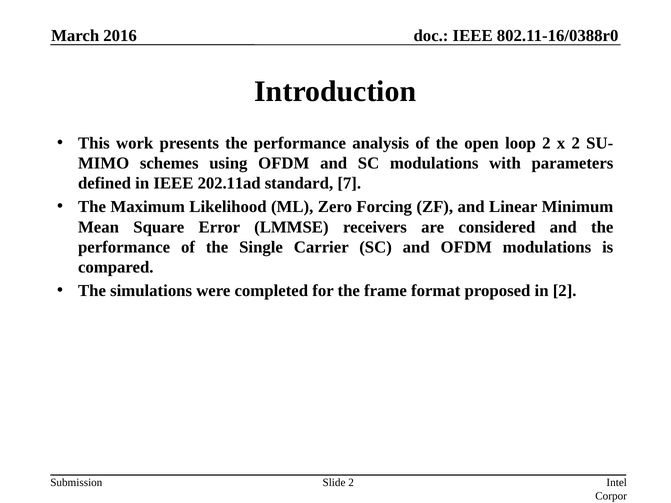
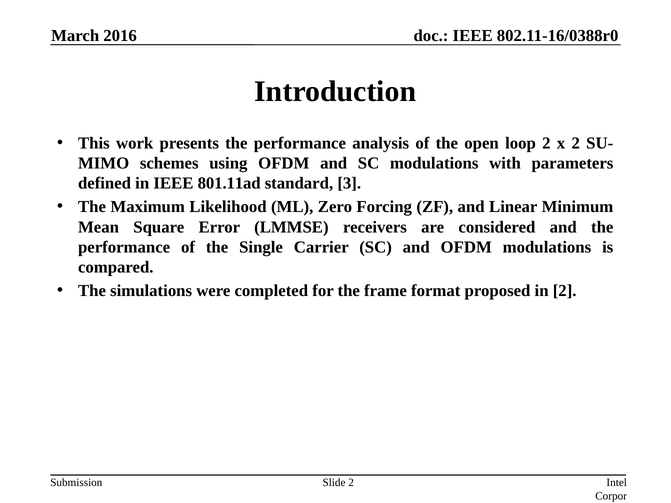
202.11ad: 202.11ad -> 801.11ad
7: 7 -> 3
